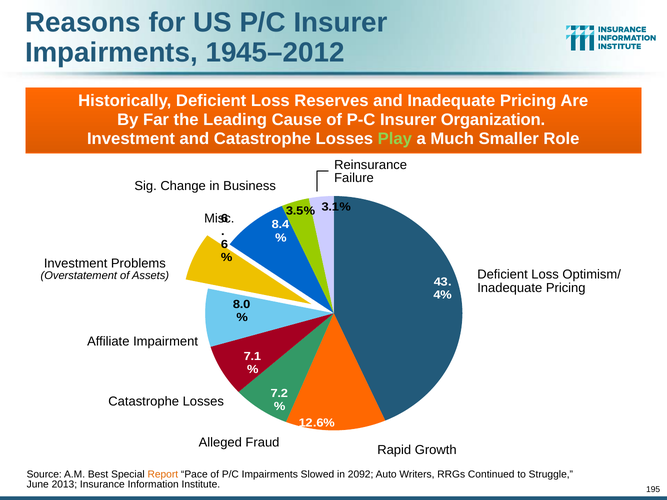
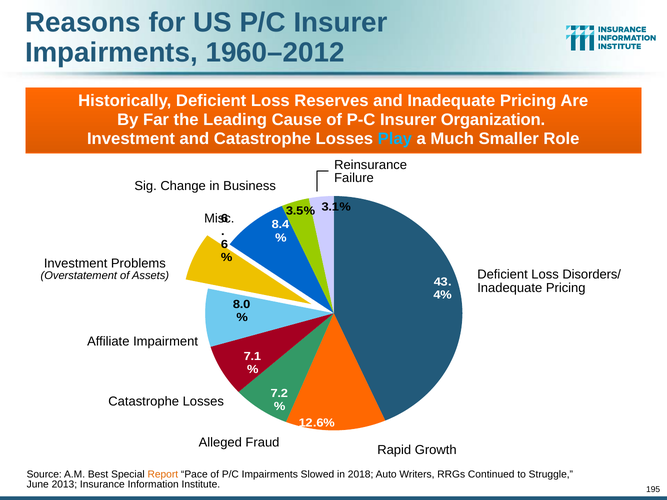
1945–2012: 1945–2012 -> 1960–2012
Play colour: light green -> light blue
Optimism/: Optimism/ -> Disorders/
2092: 2092 -> 2018
